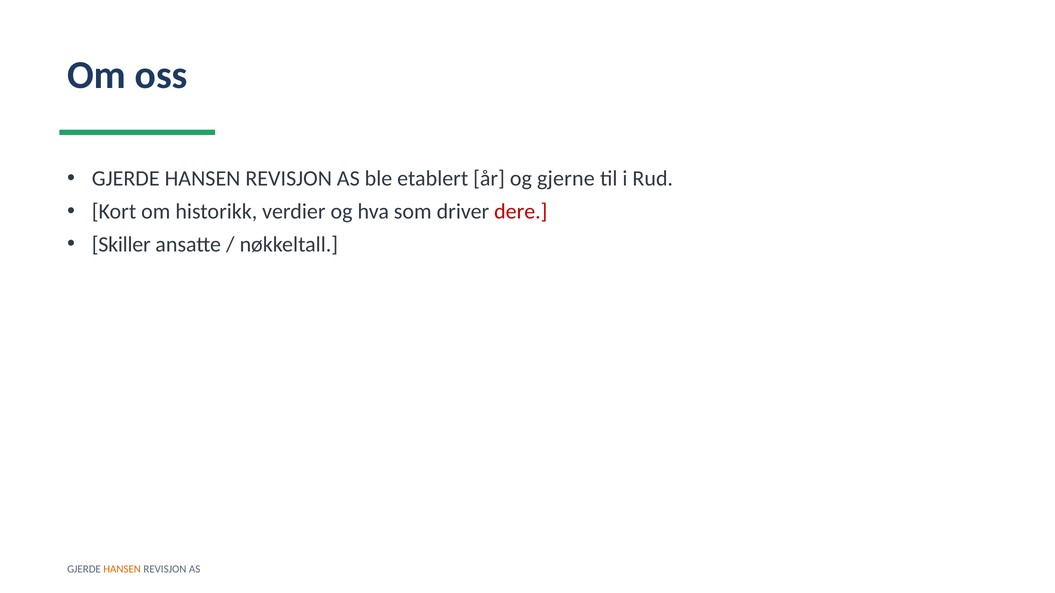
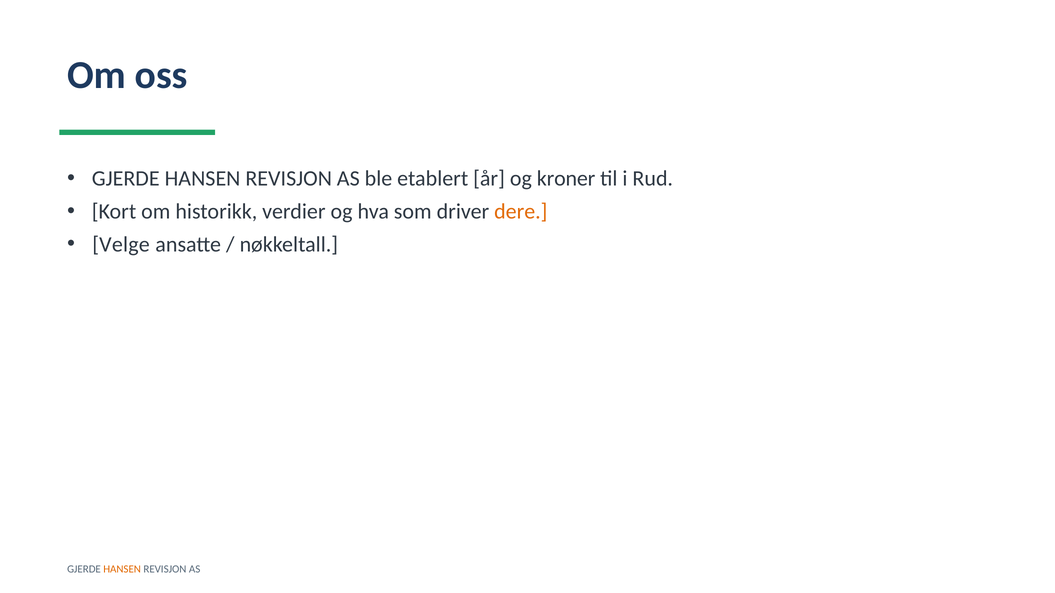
gjerne: gjerne -> kroner
dere colour: red -> orange
Skiller: Skiller -> Velge
